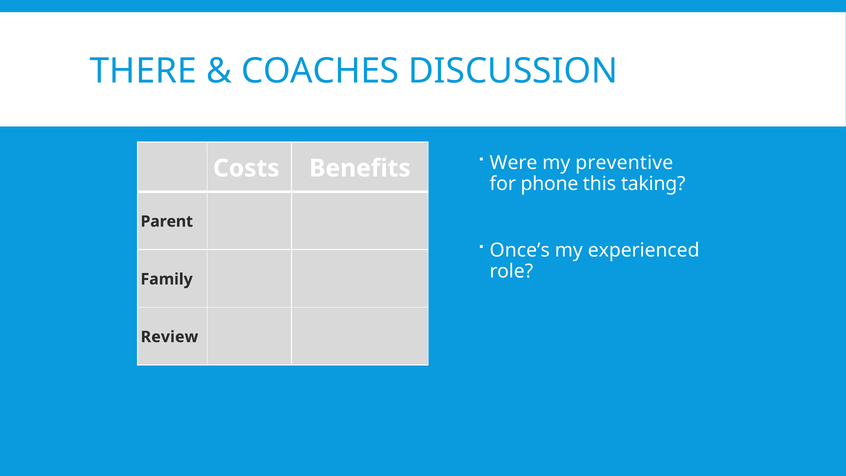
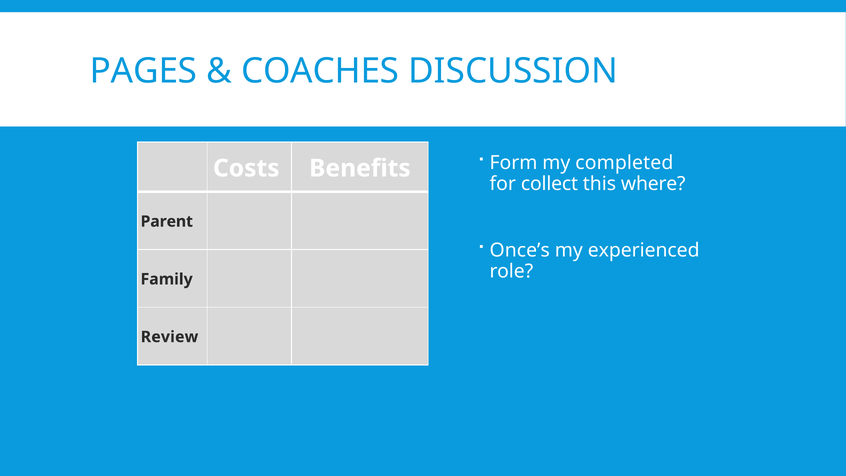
THERE: THERE -> PAGES
Were: Were -> Form
preventive: preventive -> completed
phone: phone -> collect
taking: taking -> where
